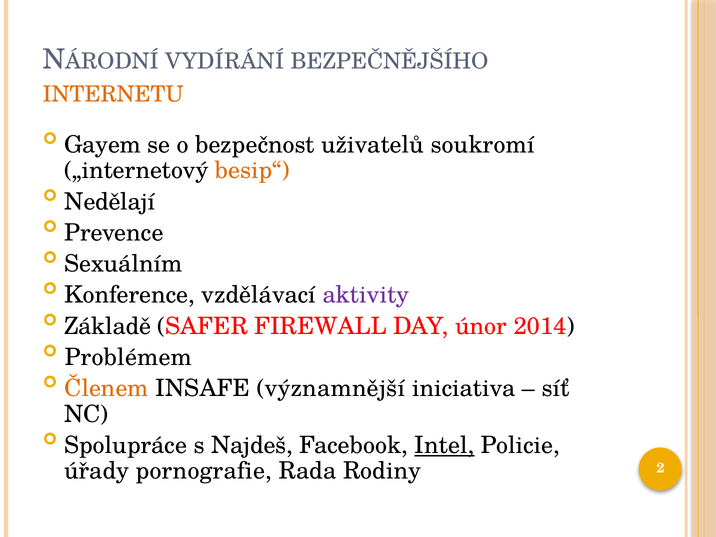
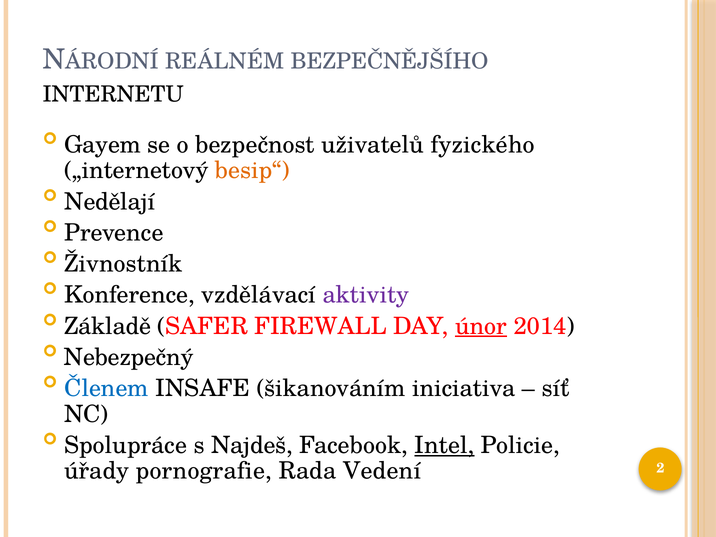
VYDÍRÁNÍ: VYDÍRÁNÍ -> REÁLNÉM
INTERNETU colour: orange -> black
soukromí: soukromí -> fyzického
Sexuálním: Sexuálním -> Živnostník
únor underline: none -> present
Problémem: Problémem -> Nebezpečný
Členem colour: orange -> blue
významnější: významnější -> šikanováním
Rodiny: Rodiny -> Vedení
